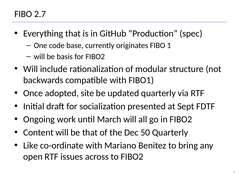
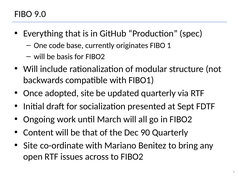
2.7: 2.7 -> 9.0
50: 50 -> 90
Like at (31, 145): Like -> Site
